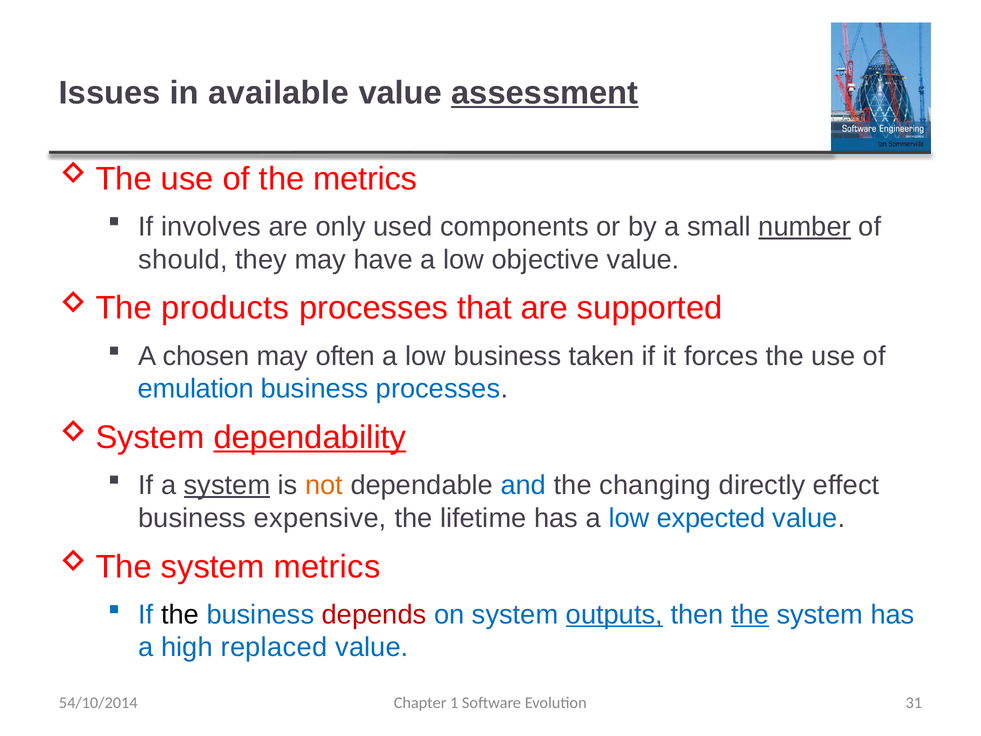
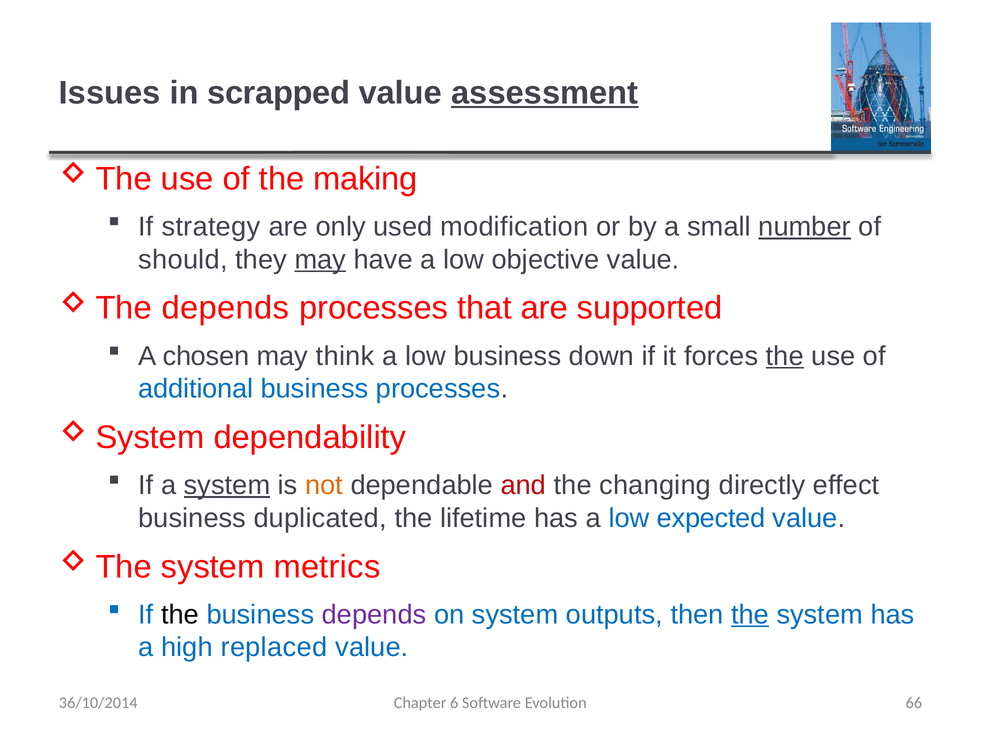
available: available -> scrapped
the metrics: metrics -> making
involves: involves -> strategy
components: components -> modification
may at (320, 259) underline: none -> present
products at (225, 308): products -> depends
often: often -> think
taken: taken -> down
the at (785, 356) underline: none -> present
emulation: emulation -> additional
dependability underline: present -> none
and colour: blue -> red
expensive: expensive -> duplicated
depends at (374, 614) colour: red -> purple
outputs underline: present -> none
1: 1 -> 6
31: 31 -> 66
54/10/2014: 54/10/2014 -> 36/10/2014
